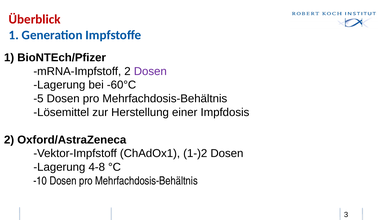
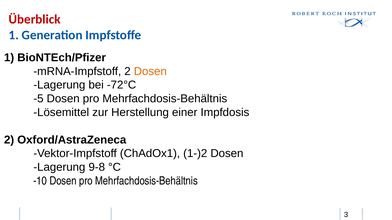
Dosen at (150, 71) colour: purple -> orange
-60°C: -60°C -> -72°C
4-8: 4-8 -> 9-8
